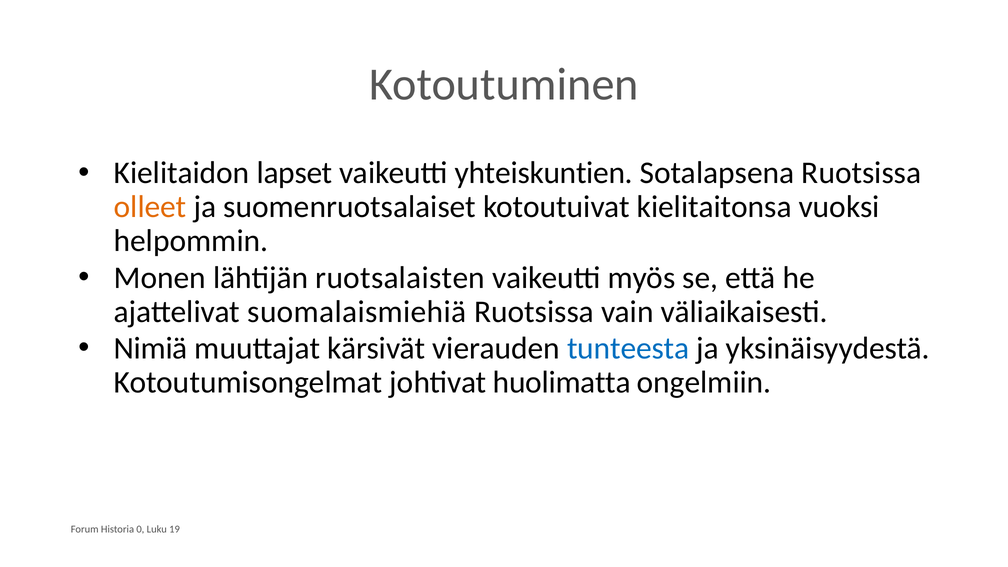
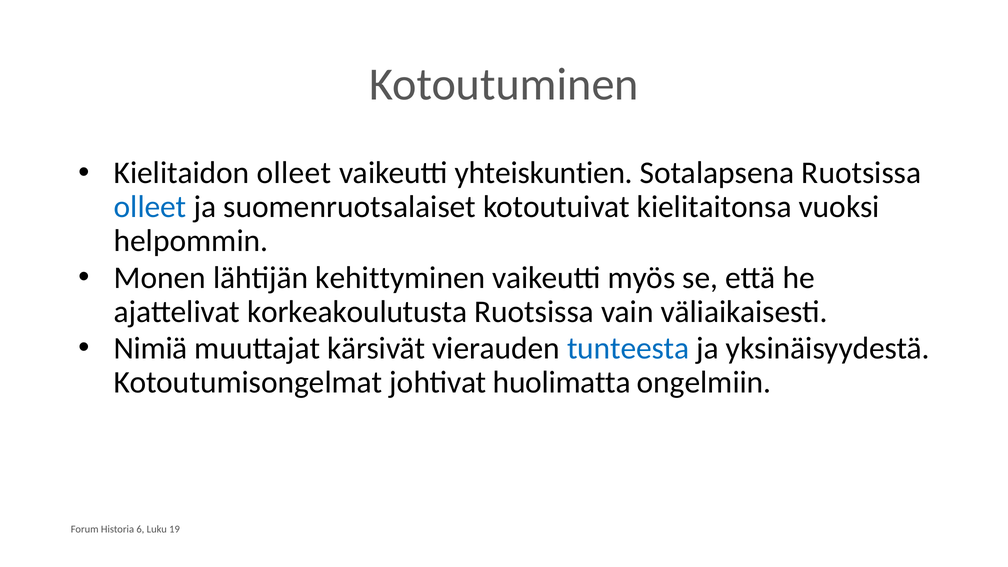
Kielitaidon lapset: lapset -> olleet
olleet at (150, 207) colour: orange -> blue
ruotsalaisten: ruotsalaisten -> kehittyminen
suomalaismiehiä: suomalaismiehiä -> korkeakoulutusta
0: 0 -> 6
